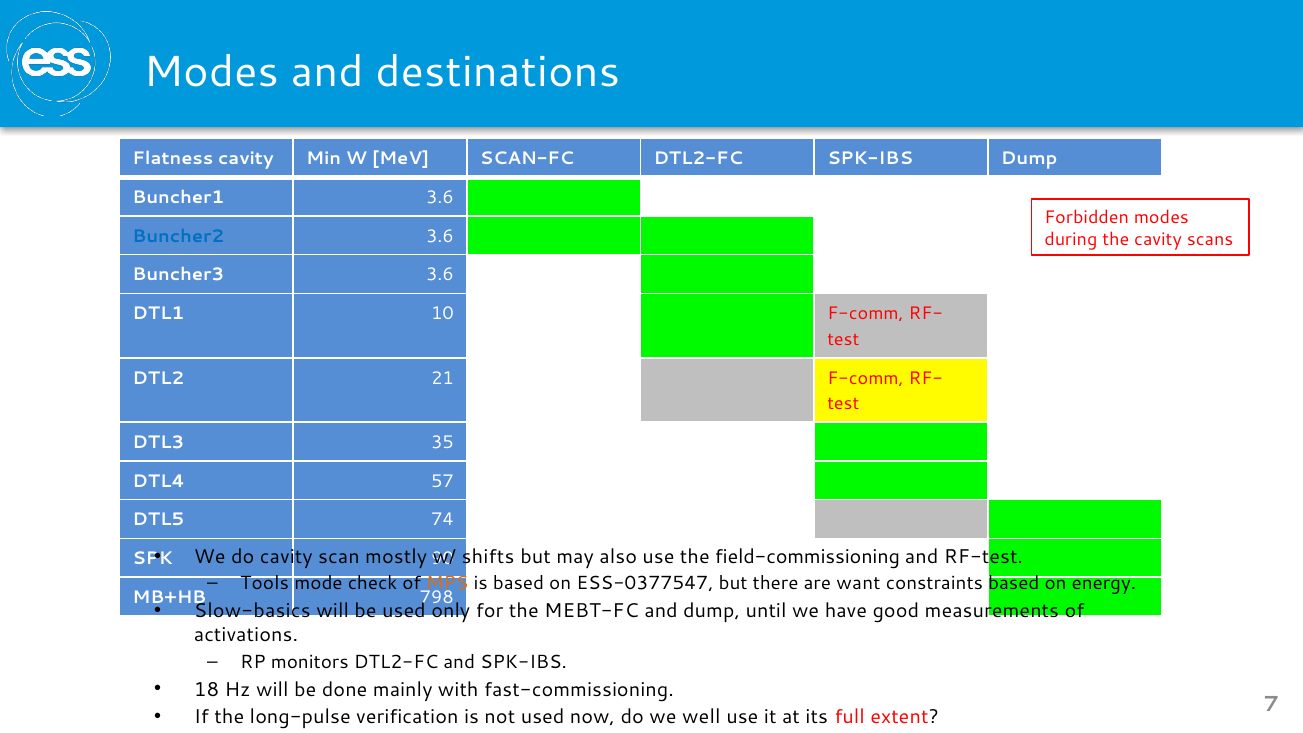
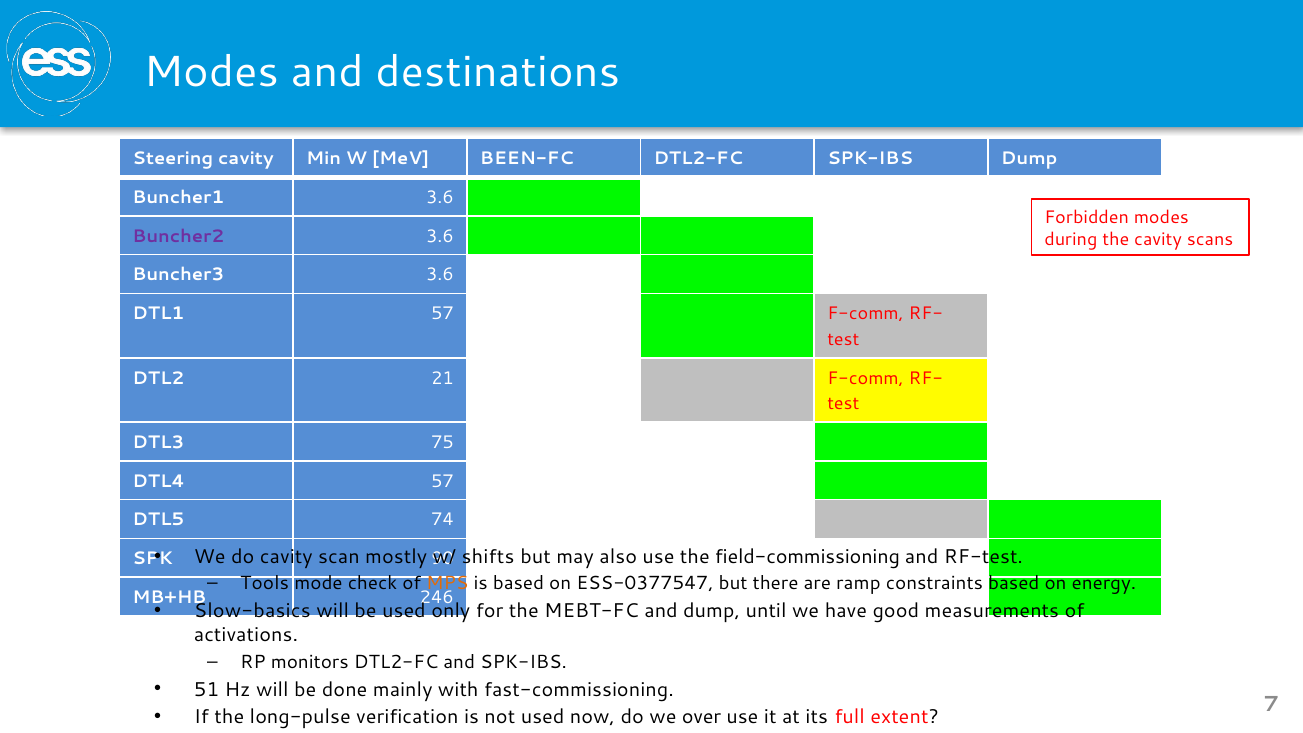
Flatness: Flatness -> Steering
SCAN-FC: SCAN-FC -> BEEN-FC
Buncher2 colour: blue -> purple
DTL1 10: 10 -> 57
35: 35 -> 75
want: want -> ramp
798: 798 -> 246
18: 18 -> 51
well: well -> over
